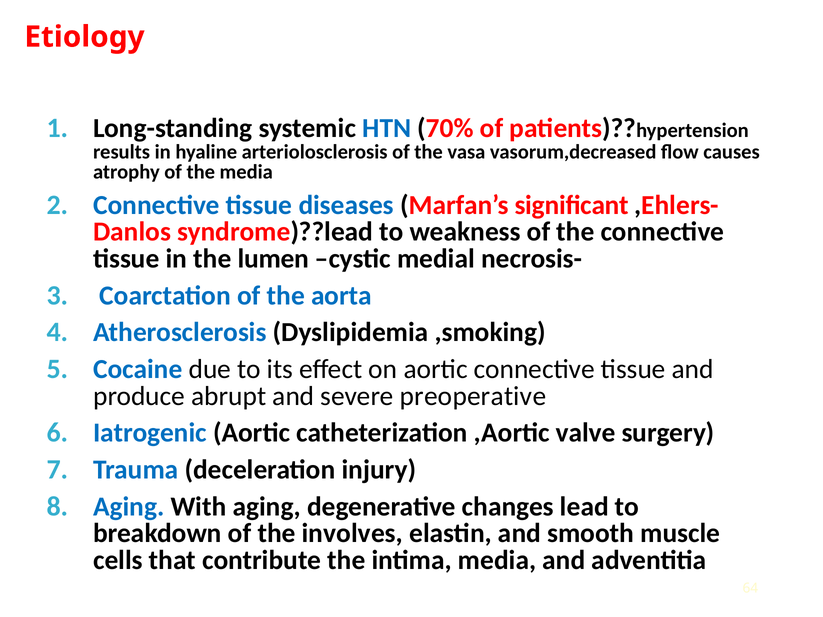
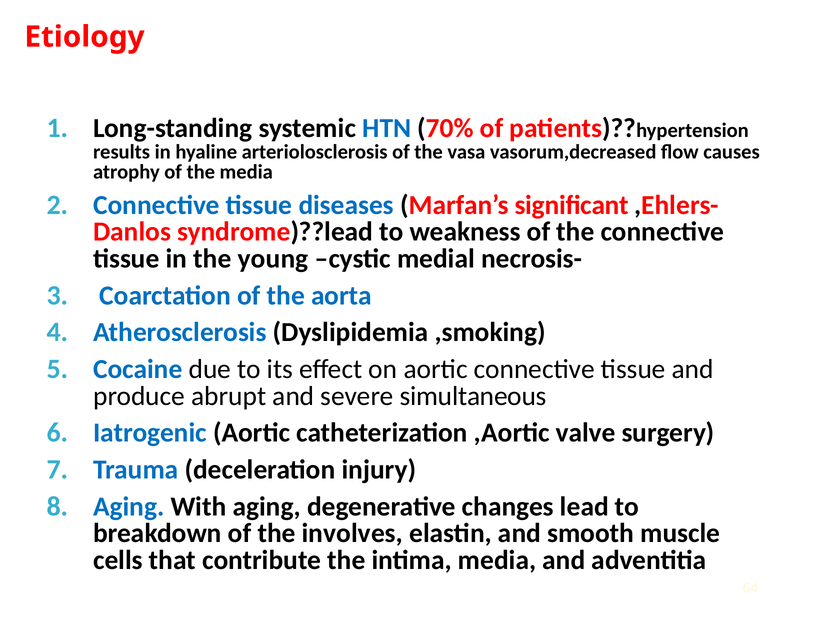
lumen: lumen -> young
preoperative: preoperative -> simultaneous
